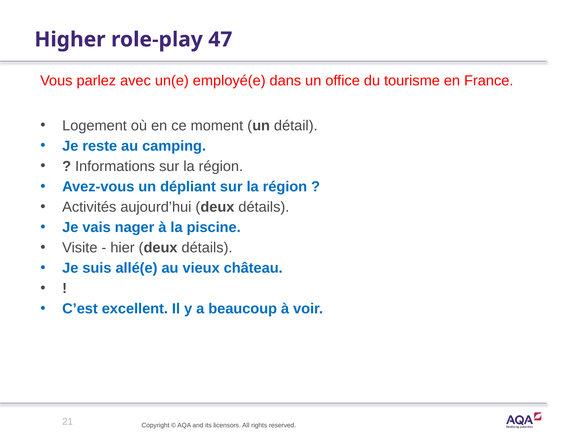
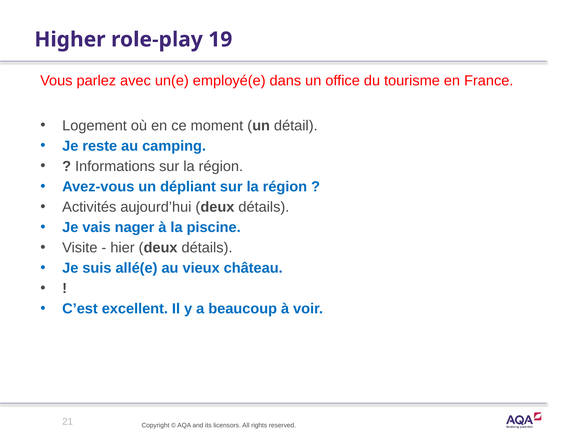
47: 47 -> 19
